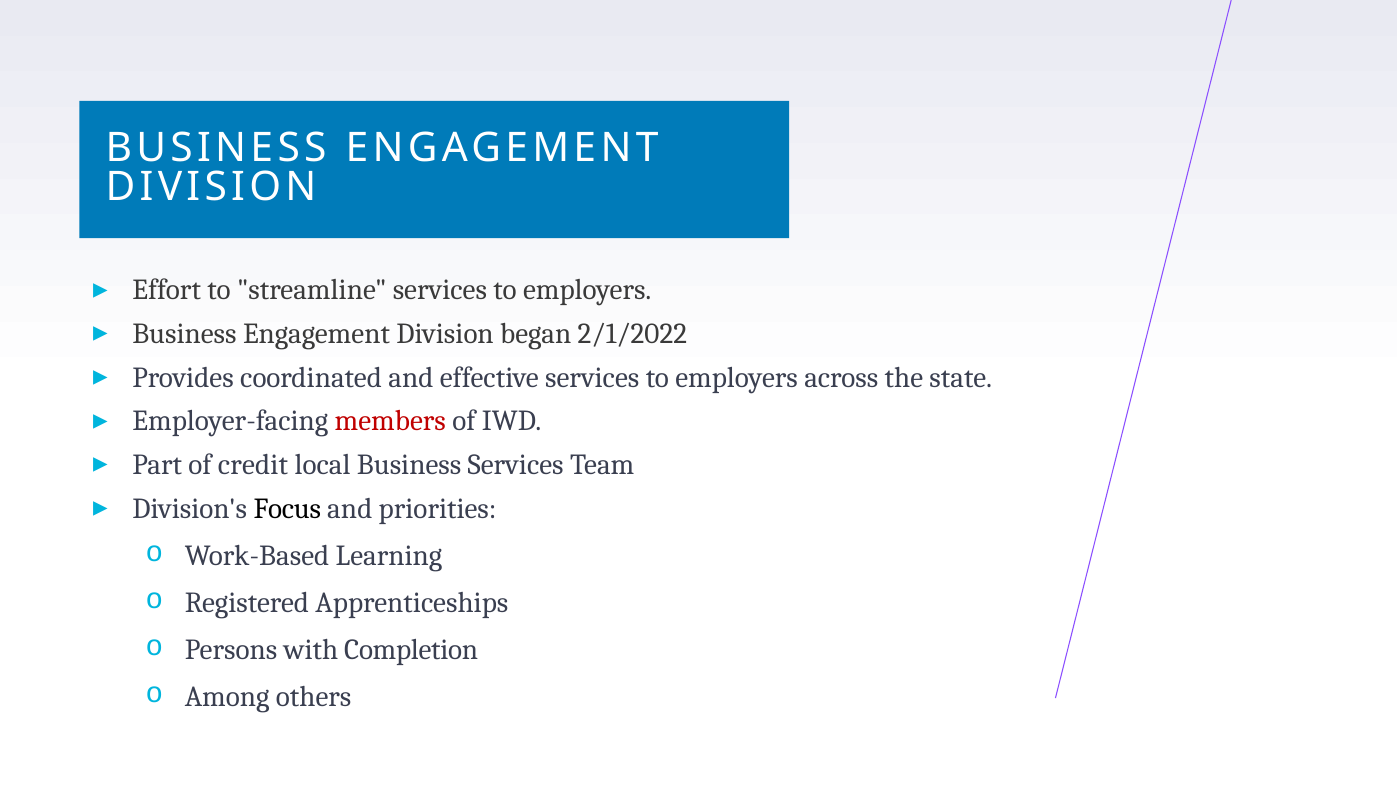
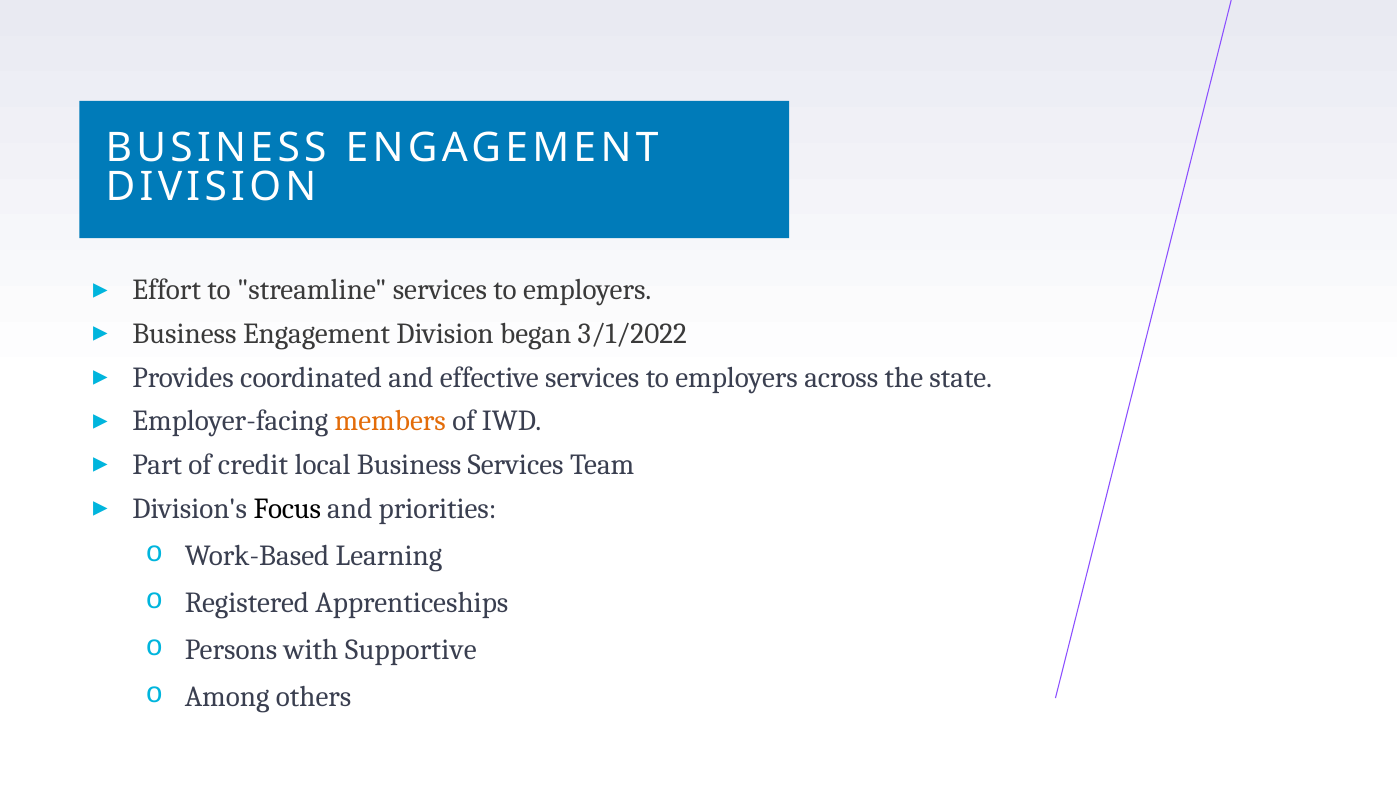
2/1/2022: 2/1/2022 -> 3/1/2022
members colour: red -> orange
Completion: Completion -> Supportive
